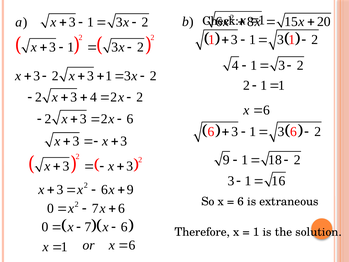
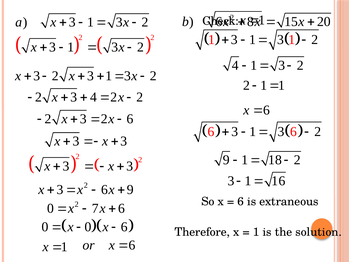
7 at (88, 227): 7 -> 0
